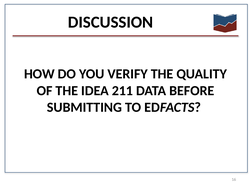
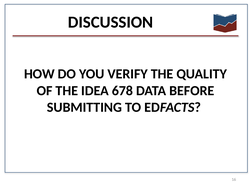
211: 211 -> 678
